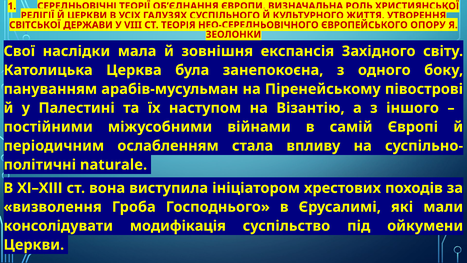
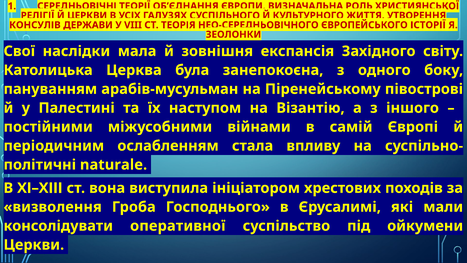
СВІТСЬКОЇ: СВІТСЬКОЇ -> КОНСУЛІВ
ОПОРУ: ОПОРУ -> ІСТОРІЇ
модифікація: модифікація -> оперативної
